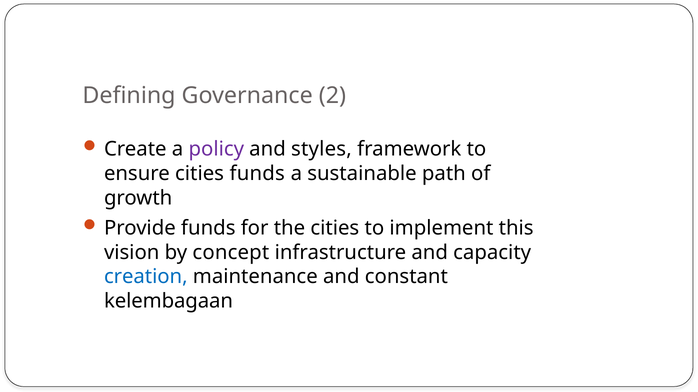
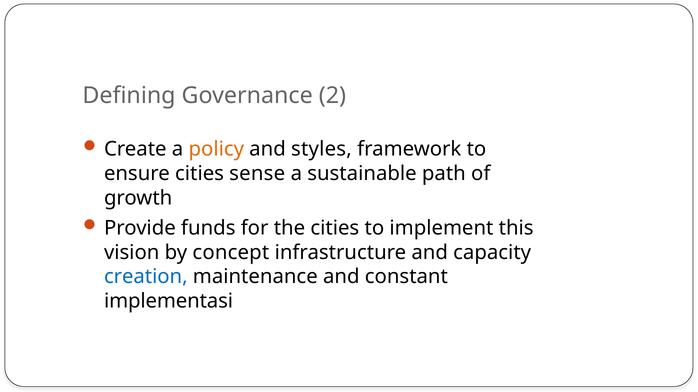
policy colour: purple -> orange
cities funds: funds -> sense
kelembagaan: kelembagaan -> implementasi
